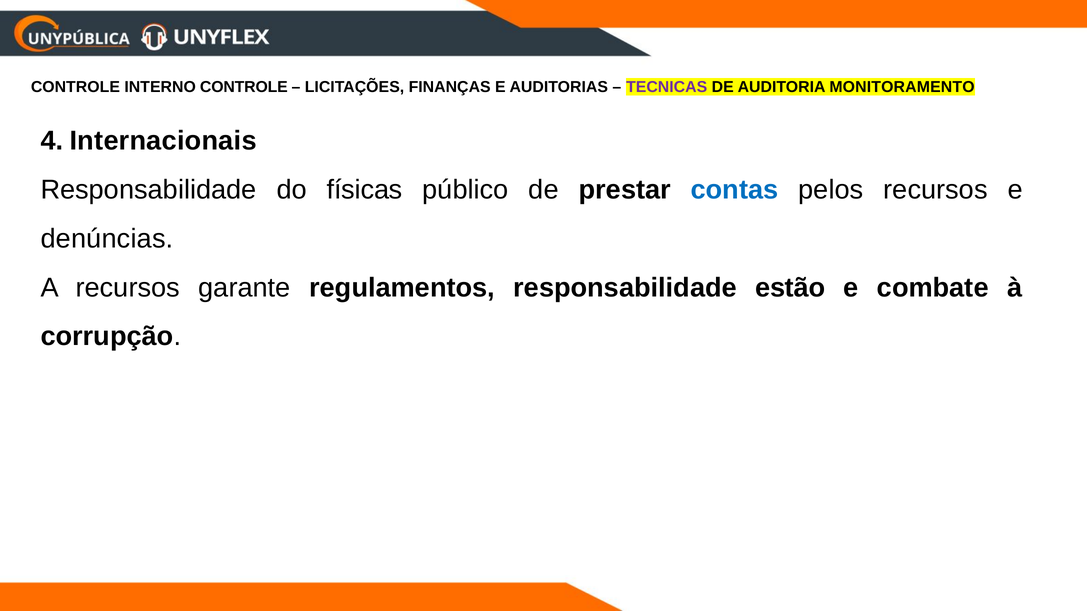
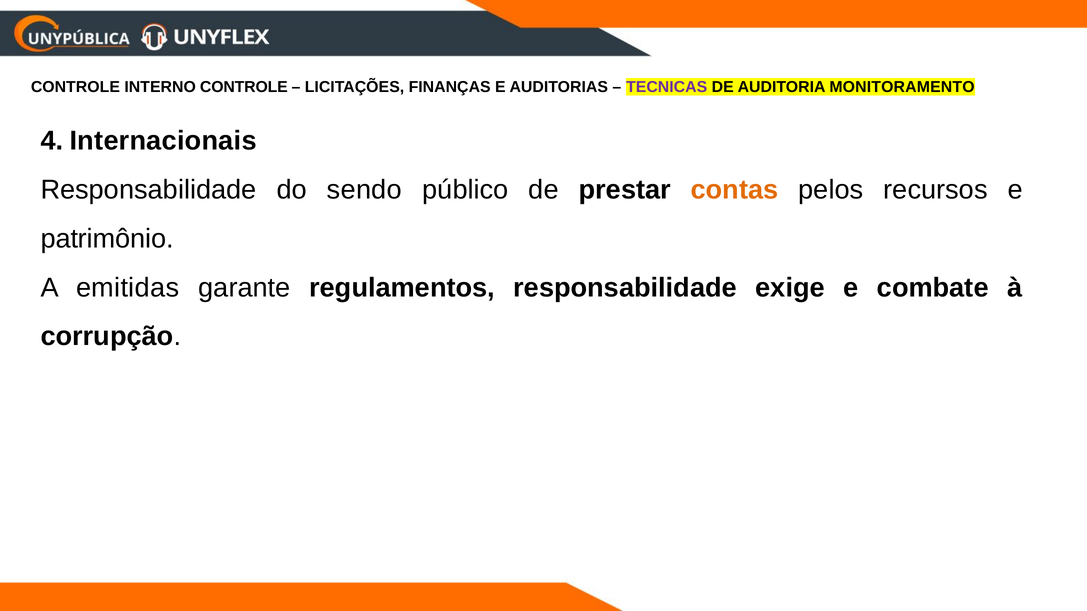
físicas: físicas -> sendo
contas colour: blue -> orange
denúncias: denúncias -> patrimônio
A recursos: recursos -> emitidas
estão: estão -> exige
